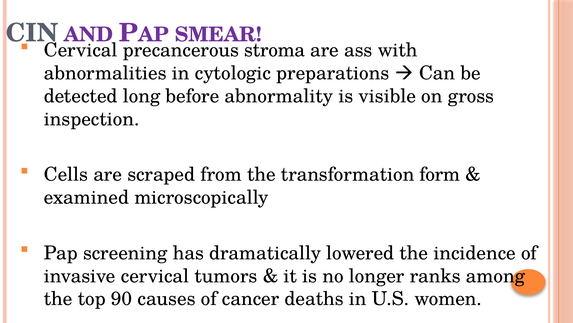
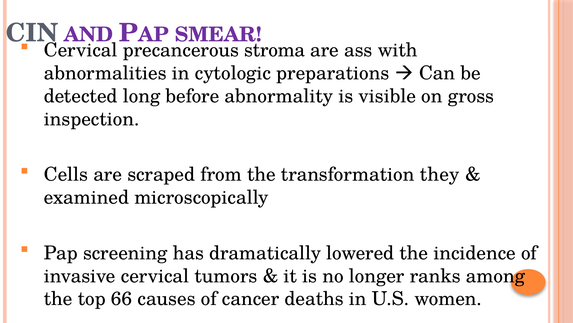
form: form -> they
90: 90 -> 66
